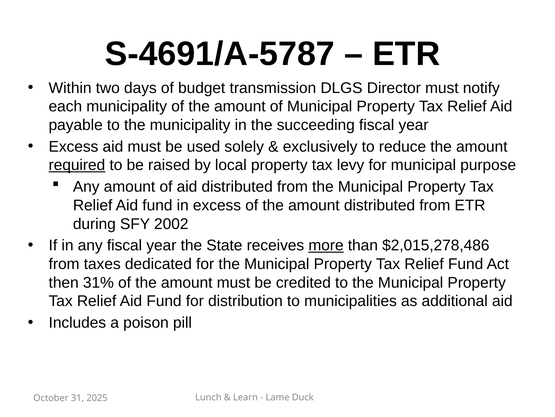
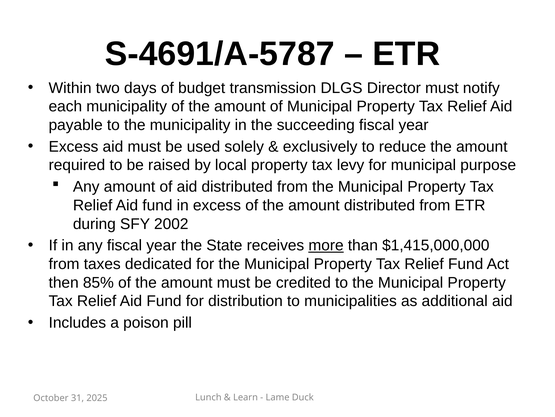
required underline: present -> none
$2,015,278,486: $2,015,278,486 -> $1,415,000,000
31%: 31% -> 85%
